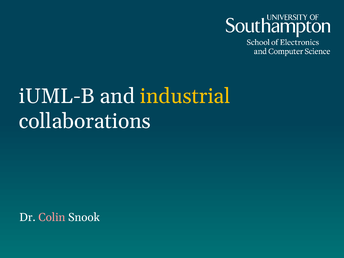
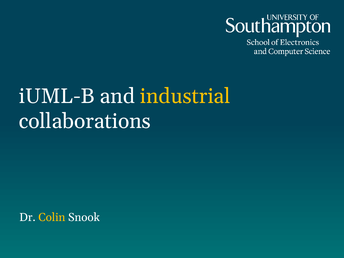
Colin colour: pink -> yellow
